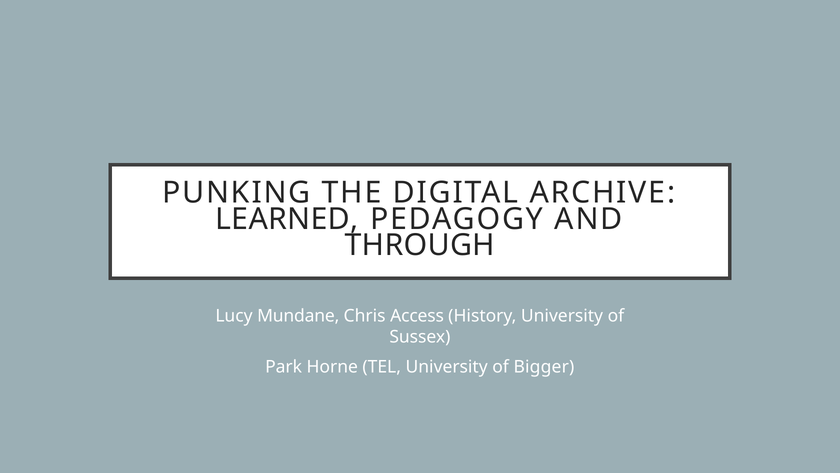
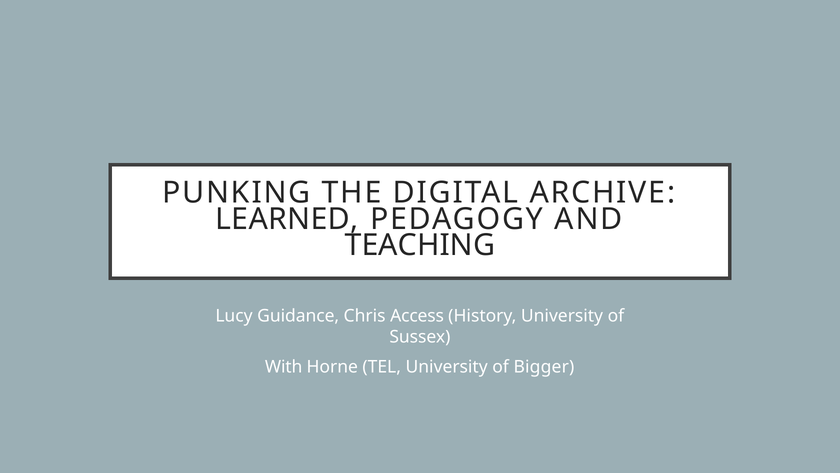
THROUGH: THROUGH -> TEACHING
Mundane: Mundane -> Guidance
Park: Park -> With
